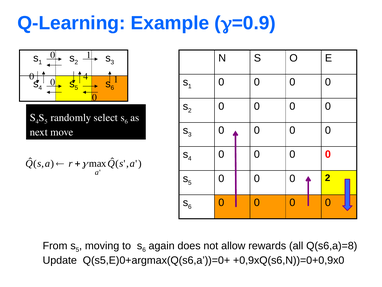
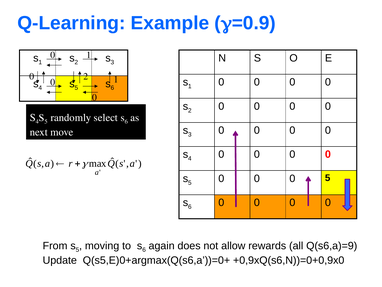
0 4: 4 -> 2
0 2: 2 -> 5
Q(s6,a)=8: Q(s6,a)=8 -> Q(s6,a)=9
